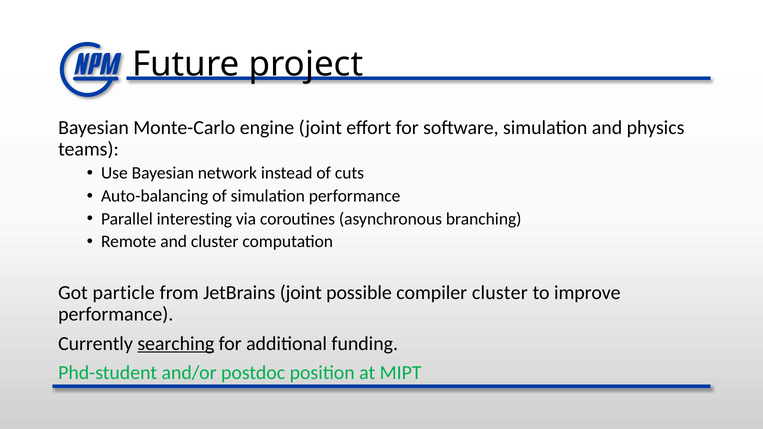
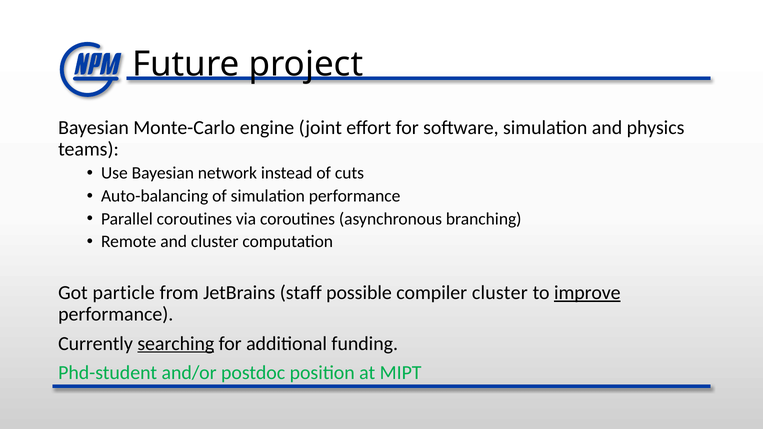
Parallel interesting: interesting -> coroutines
JetBrains joint: joint -> staff
improve underline: none -> present
